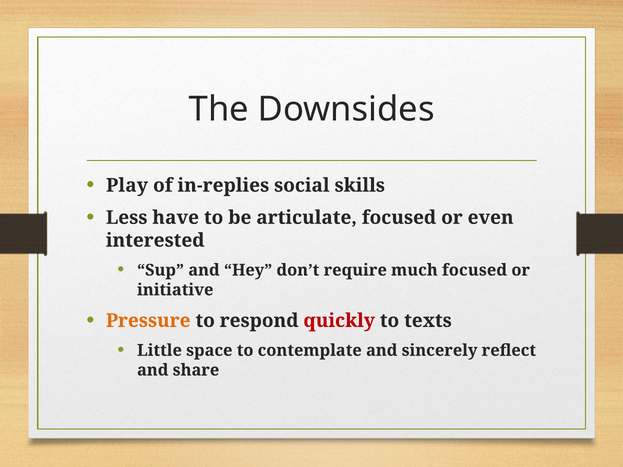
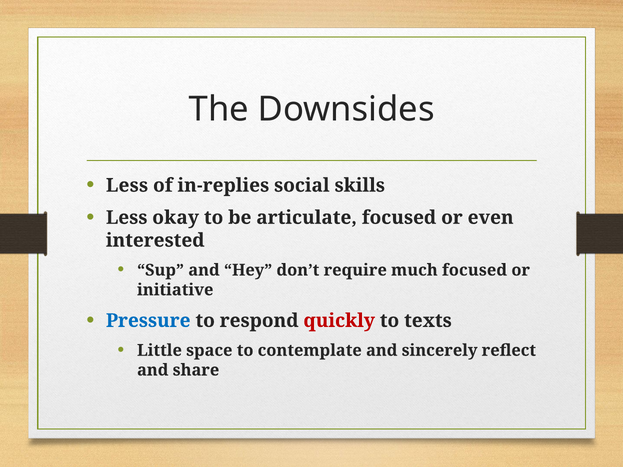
Play at (127, 186): Play -> Less
have: have -> okay
Pressure colour: orange -> blue
